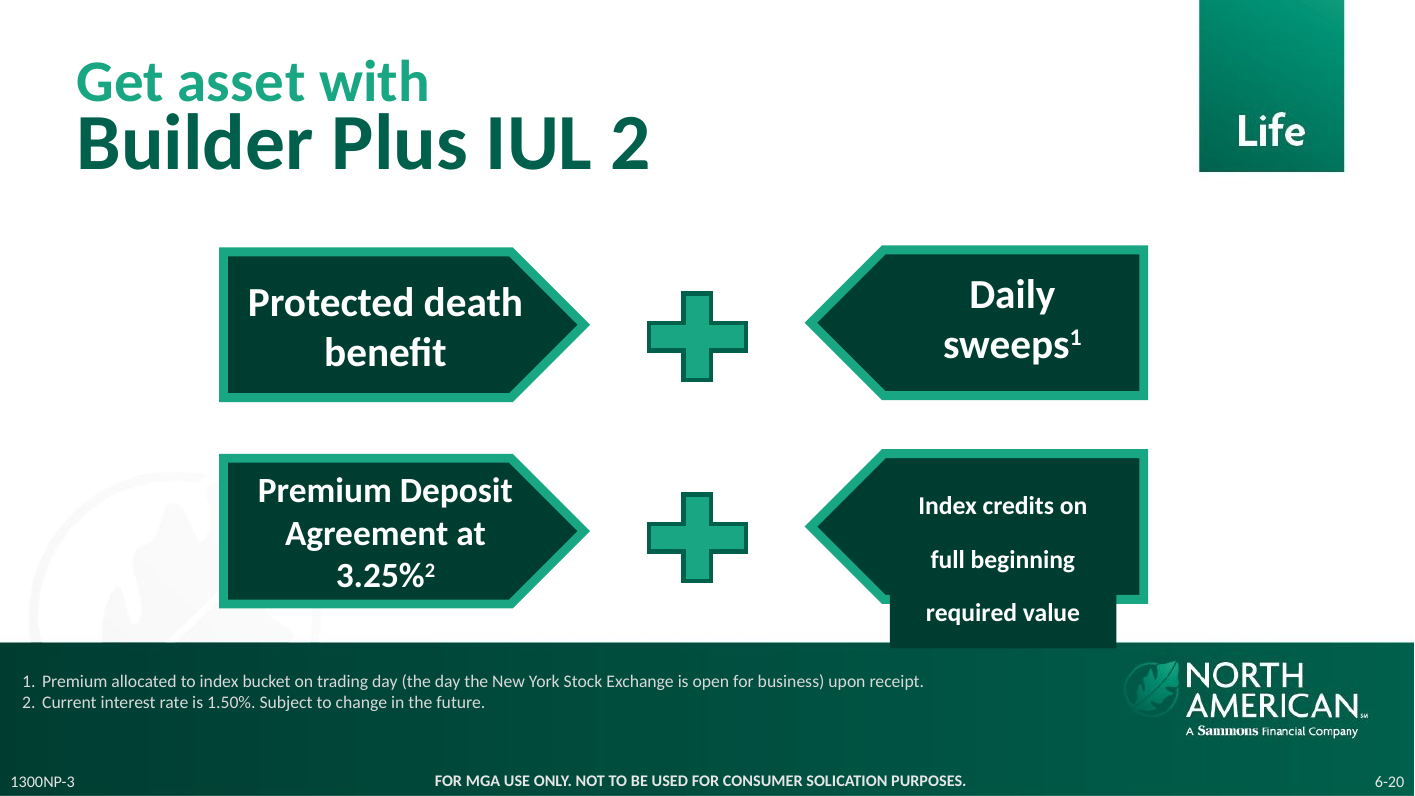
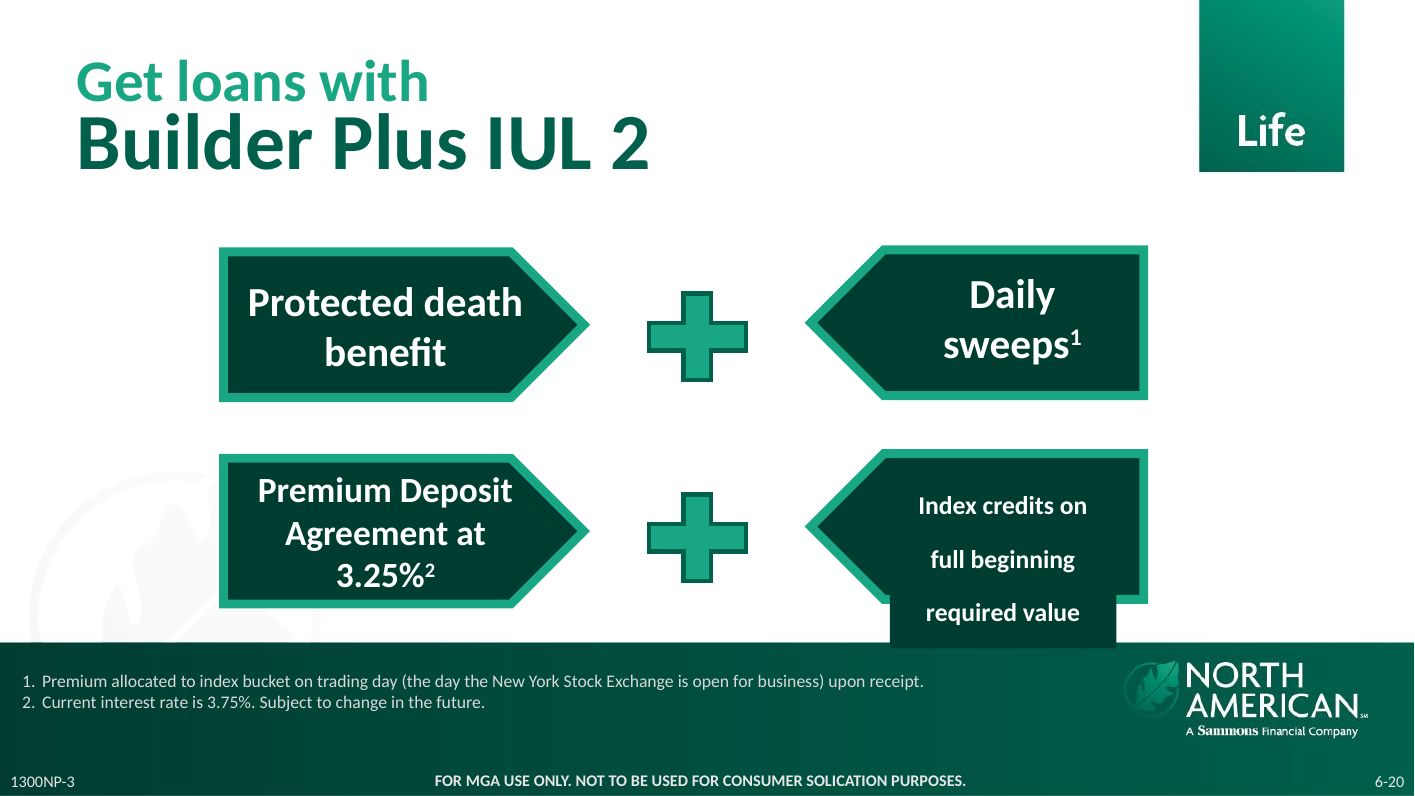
asset: asset -> loans
1.50%: 1.50% -> 3.75%
